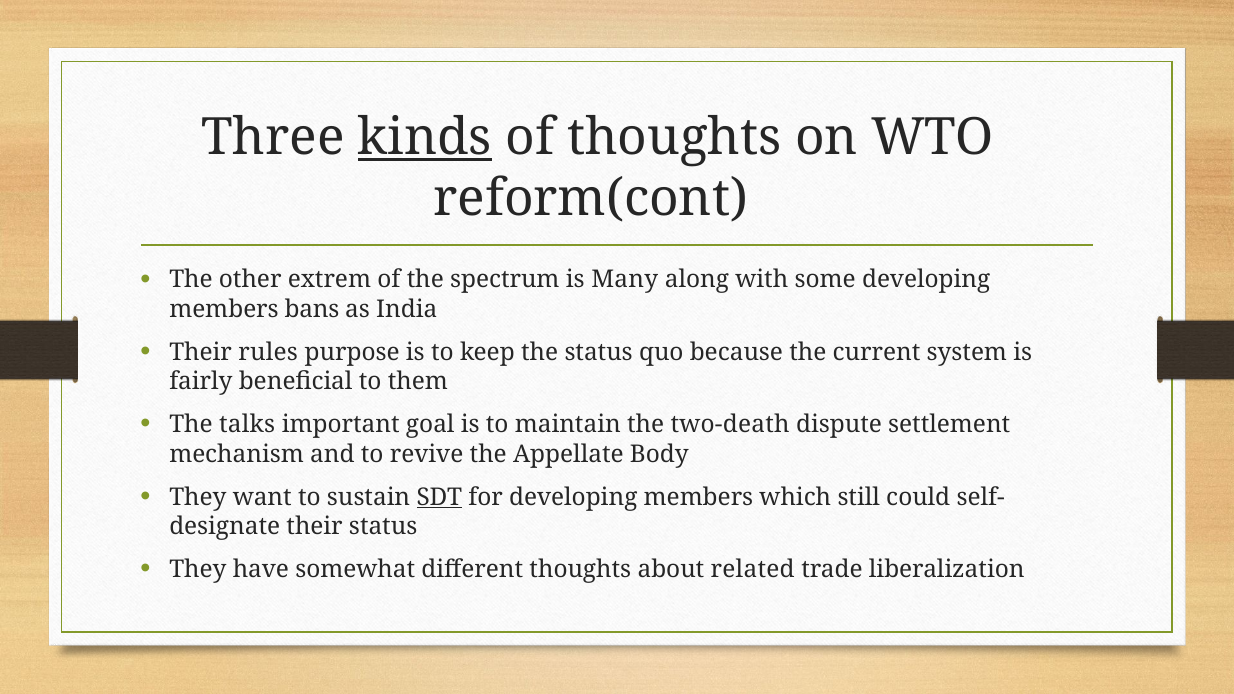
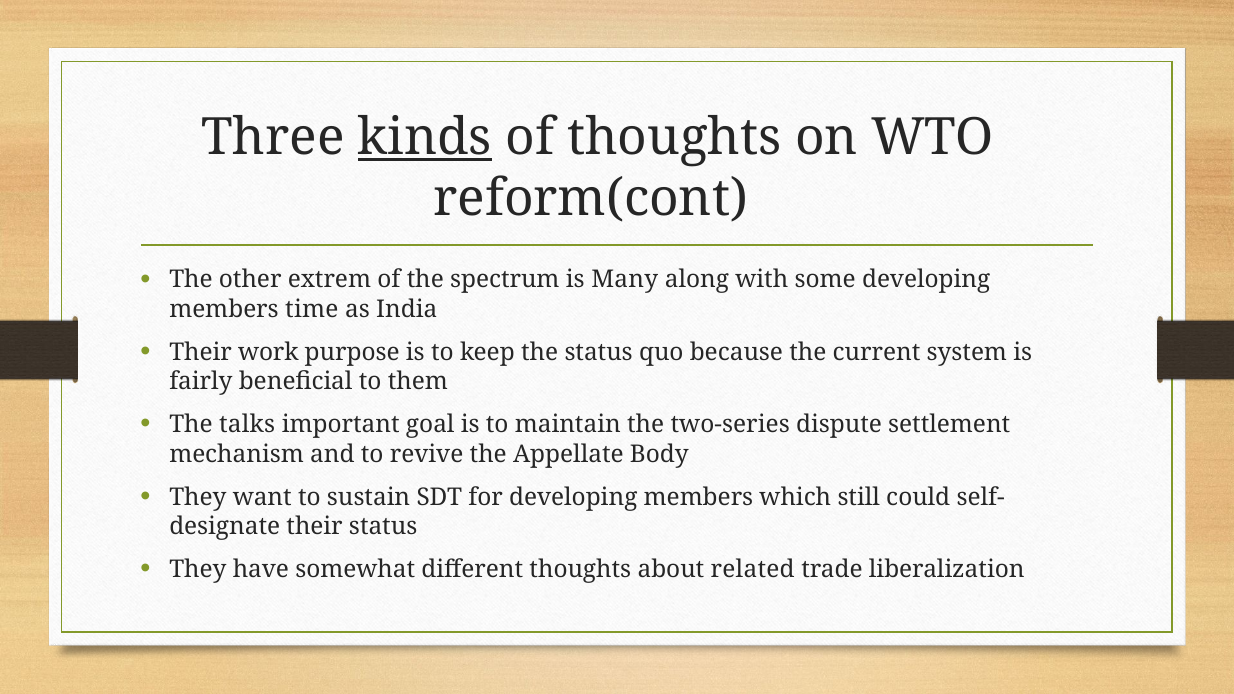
bans: bans -> time
rules: rules -> work
two-death: two-death -> two-series
SDT underline: present -> none
